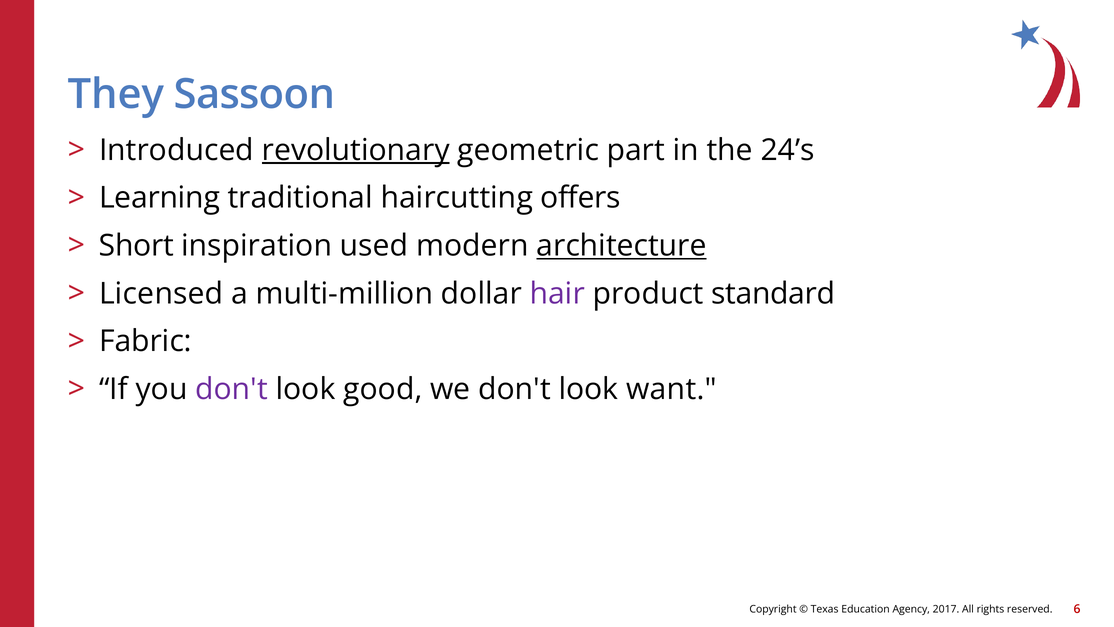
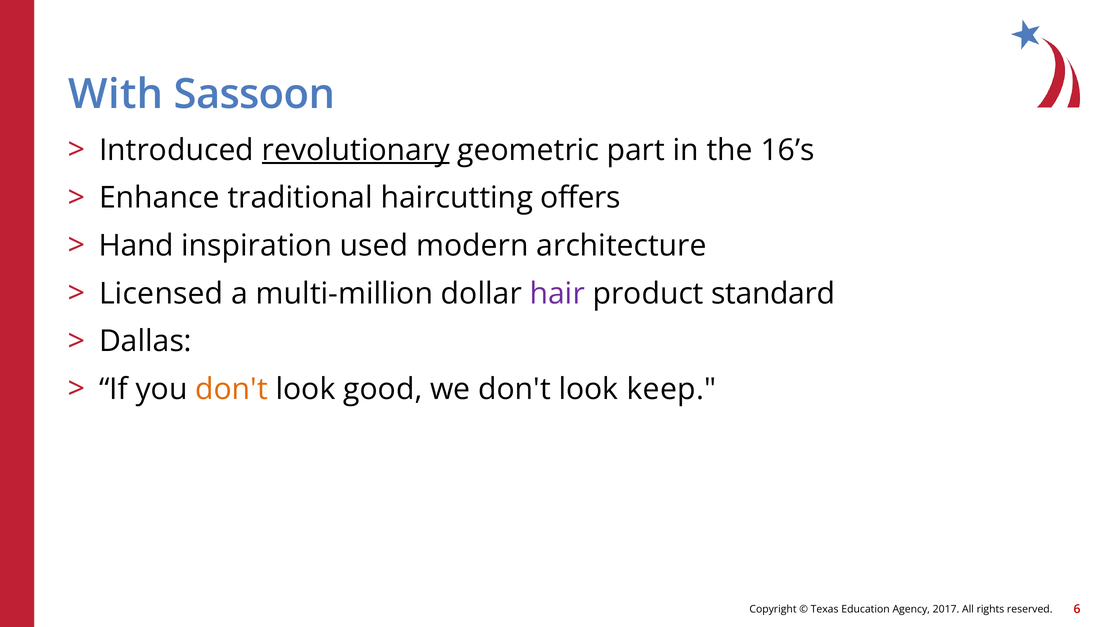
They: They -> With
24’s: 24’s -> 16’s
Learning: Learning -> Enhance
Short: Short -> Hand
architecture underline: present -> none
Fabric: Fabric -> Dallas
don't at (232, 389) colour: purple -> orange
want: want -> keep
